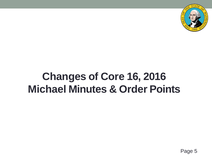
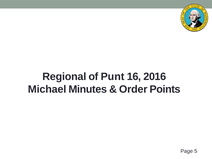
Changes: Changes -> Regional
Core: Core -> Punt
